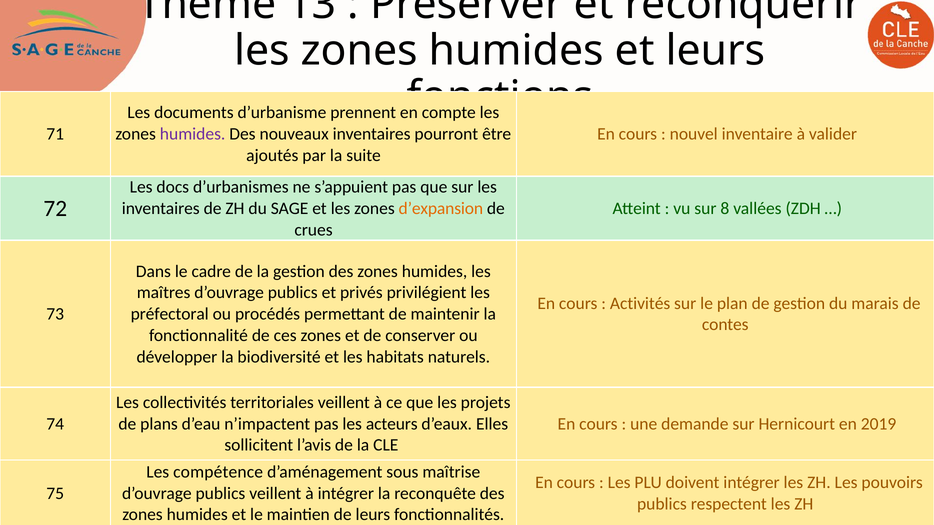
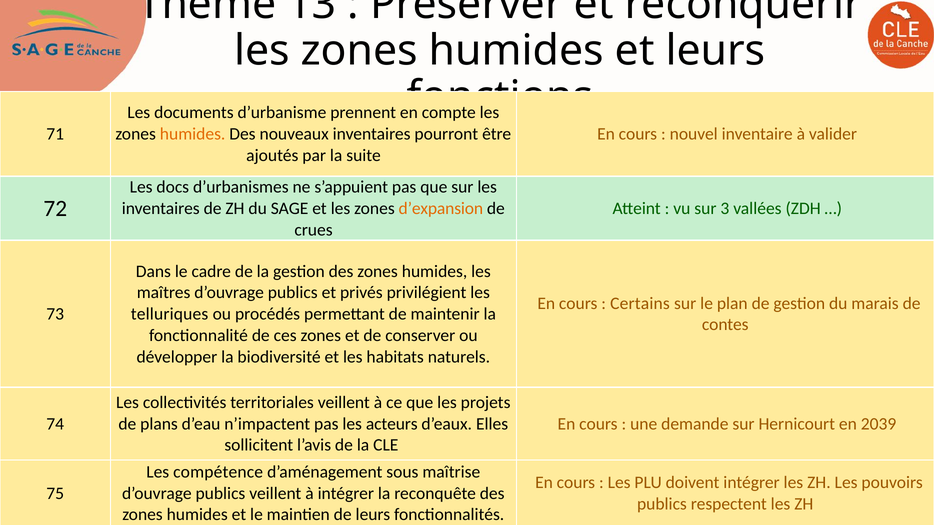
humides at (193, 134) colour: purple -> orange
8: 8 -> 3
Activités: Activités -> Certains
préfectoral: préfectoral -> telluriques
2019: 2019 -> 2039
